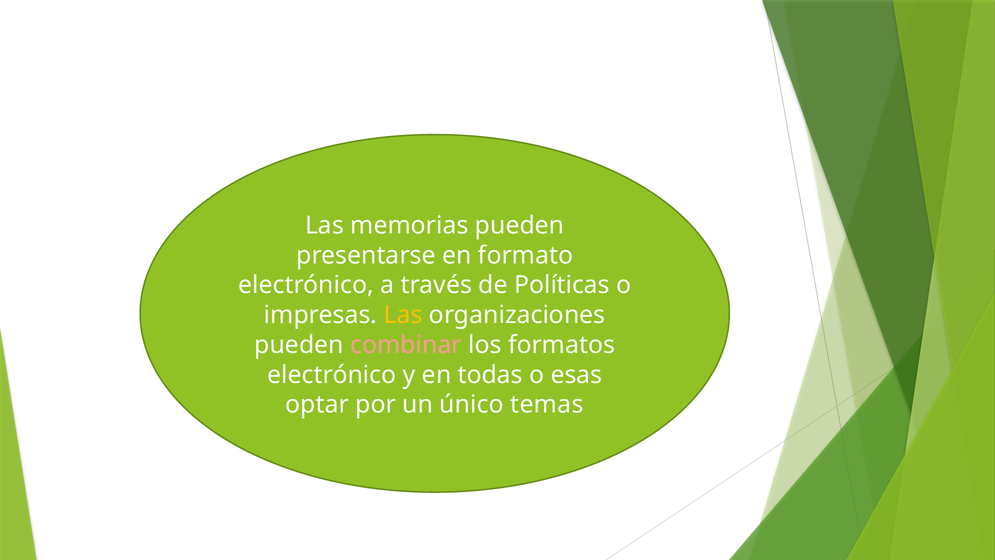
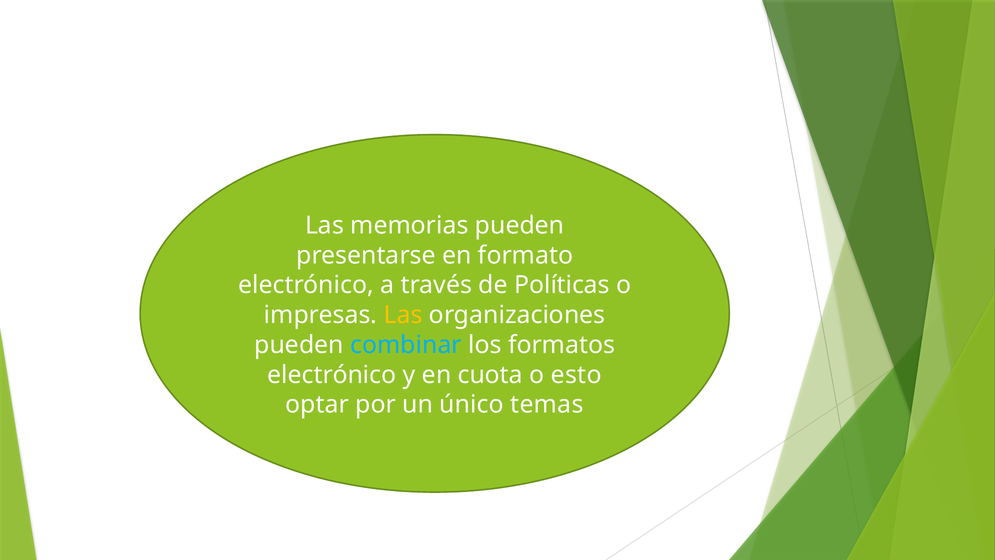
combinar colour: pink -> light blue
todas: todas -> cuota
esas: esas -> esto
